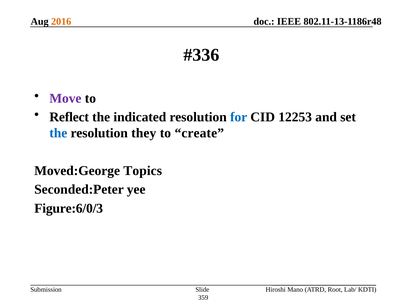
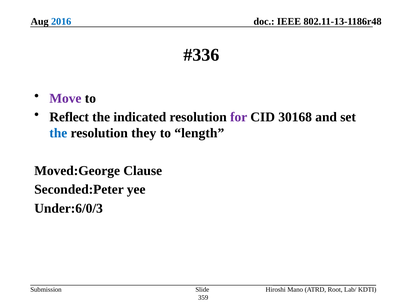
2016 colour: orange -> blue
for colour: blue -> purple
12253: 12253 -> 30168
create: create -> length
Topics: Topics -> Clause
Figure:6/0/3: Figure:6/0/3 -> Under:6/0/3
